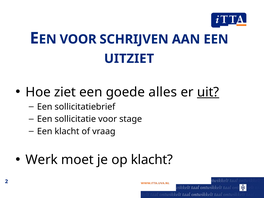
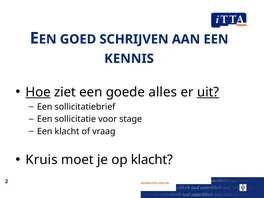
VOOR at (78, 39): VOOR -> GOED
UITZIET: UITZIET -> KENNIS
Hoe underline: none -> present
Werk: Werk -> Kruis
